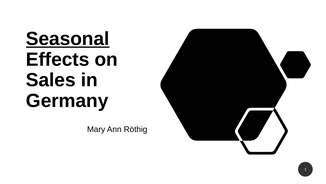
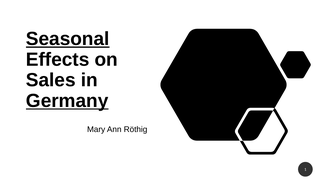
Germany underline: none -> present
